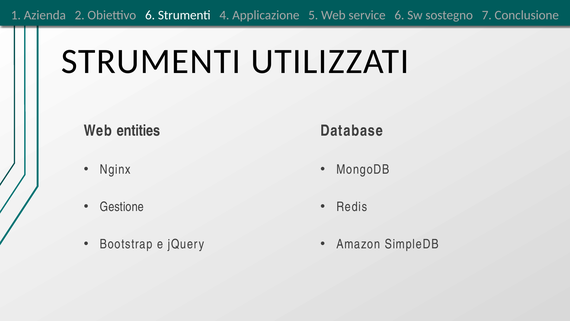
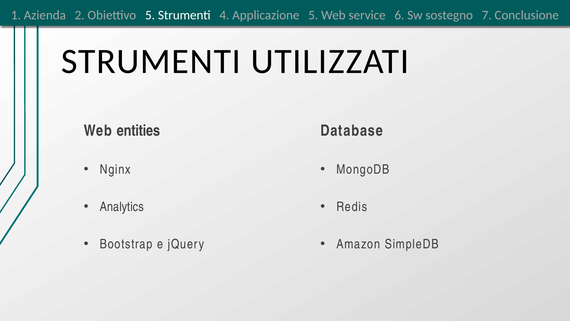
Obiettivo 6: 6 -> 5
Gestione: Gestione -> Analytics
